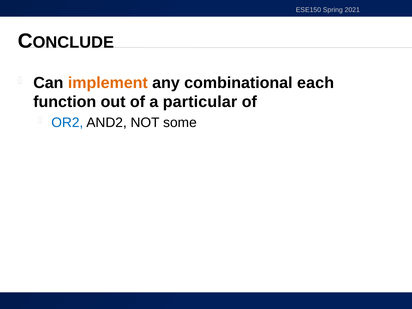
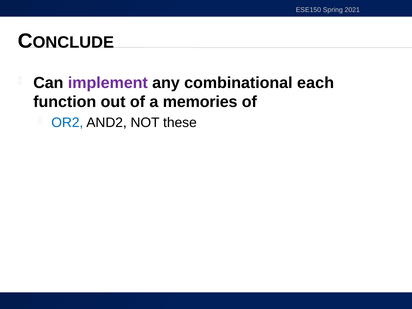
implement colour: orange -> purple
particular: particular -> memories
some: some -> these
